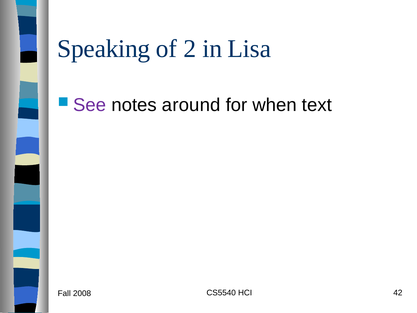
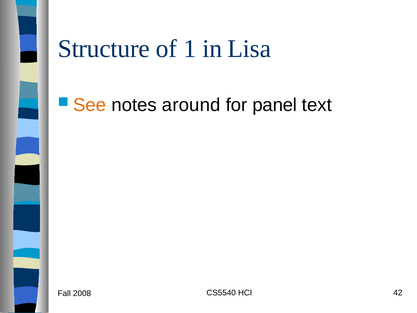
Speaking: Speaking -> Structure
2: 2 -> 1
See colour: purple -> orange
when: when -> panel
